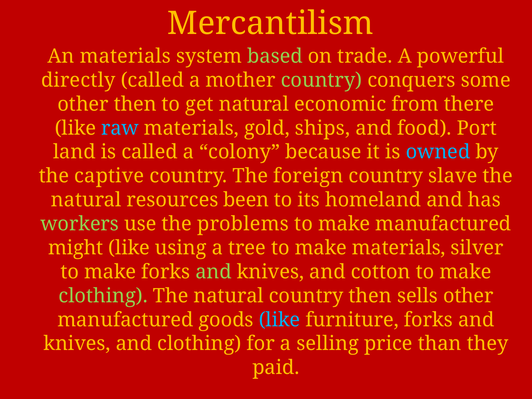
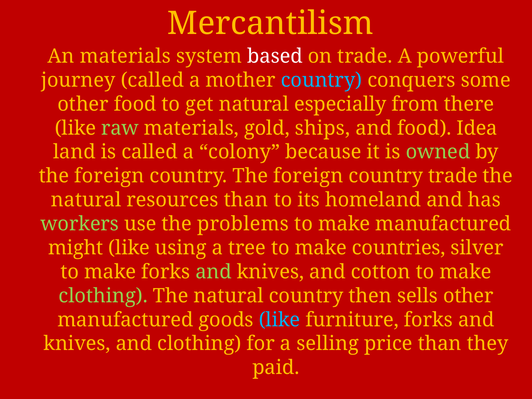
based colour: light green -> white
directly: directly -> journey
country at (322, 80) colour: light green -> light blue
other then: then -> food
economic: economic -> especially
raw colour: light blue -> light green
Port: Port -> Idea
owned colour: light blue -> light green
captive at (109, 176): captive -> foreign
country slave: slave -> trade
resources been: been -> than
make materials: materials -> countries
